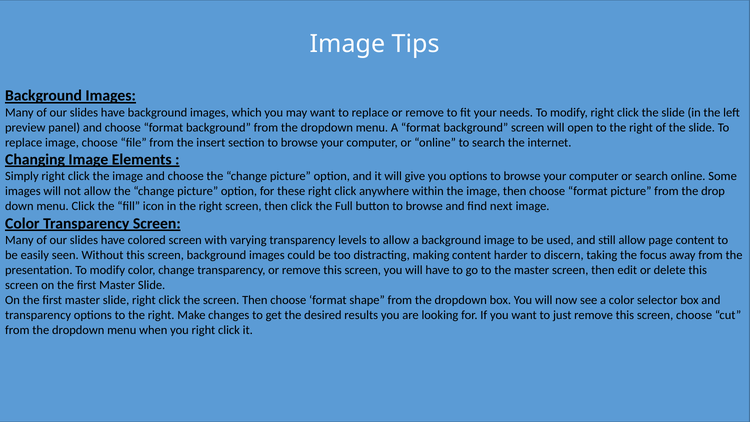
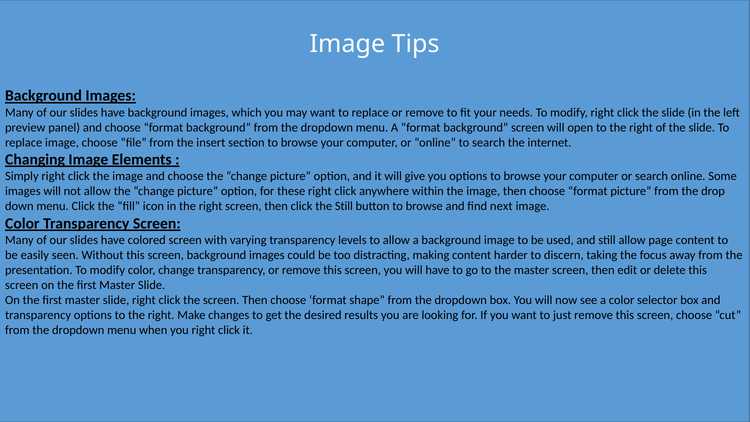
the Full: Full -> Still
